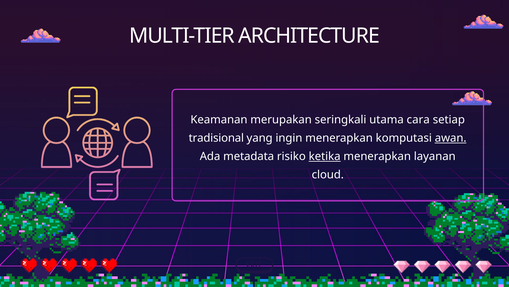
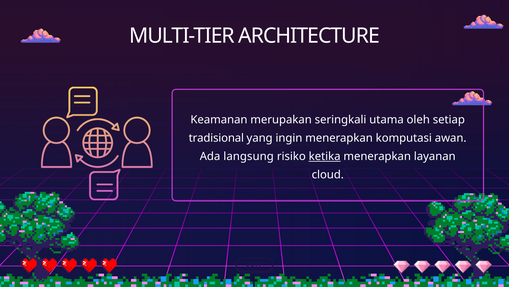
cara: cara -> oleh
awan underline: present -> none
metadata: metadata -> langsung
